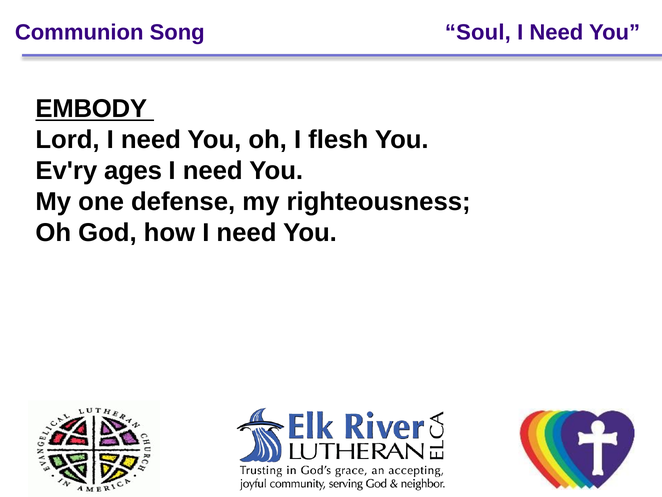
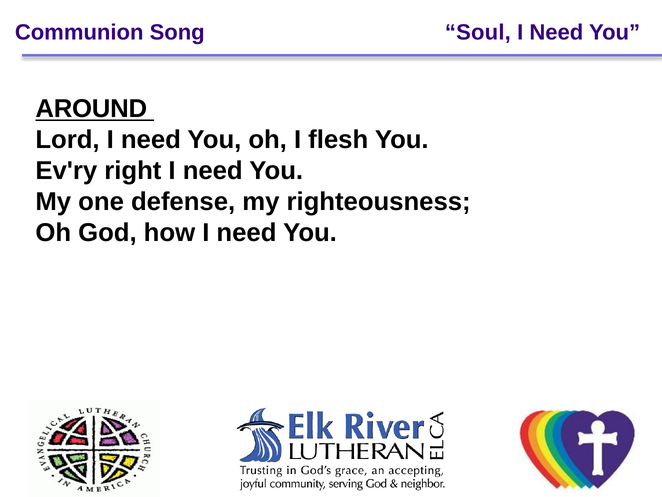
EMBODY: EMBODY -> AROUND
ages: ages -> right
